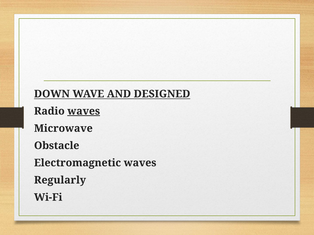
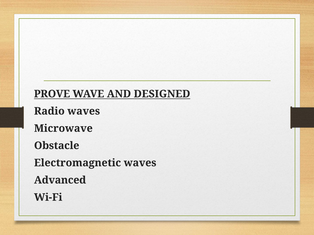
DOWN: DOWN -> PROVE
waves at (84, 111) underline: present -> none
Regularly: Regularly -> Advanced
